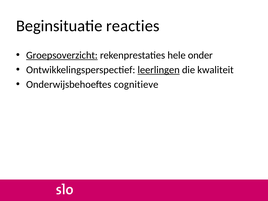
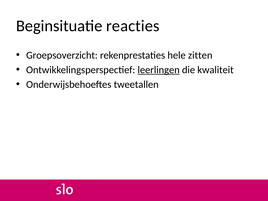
Groepsoverzicht underline: present -> none
onder: onder -> zitten
cognitieve: cognitieve -> tweetallen
